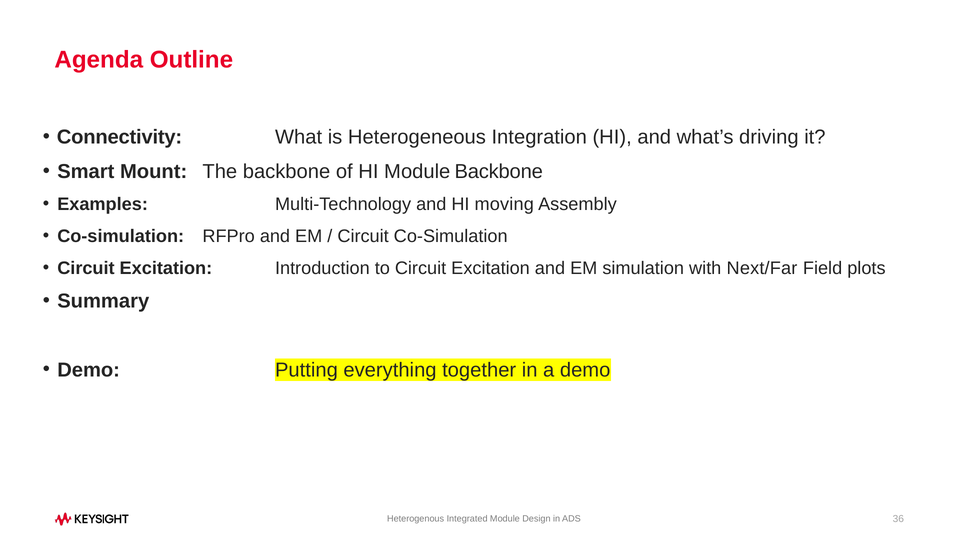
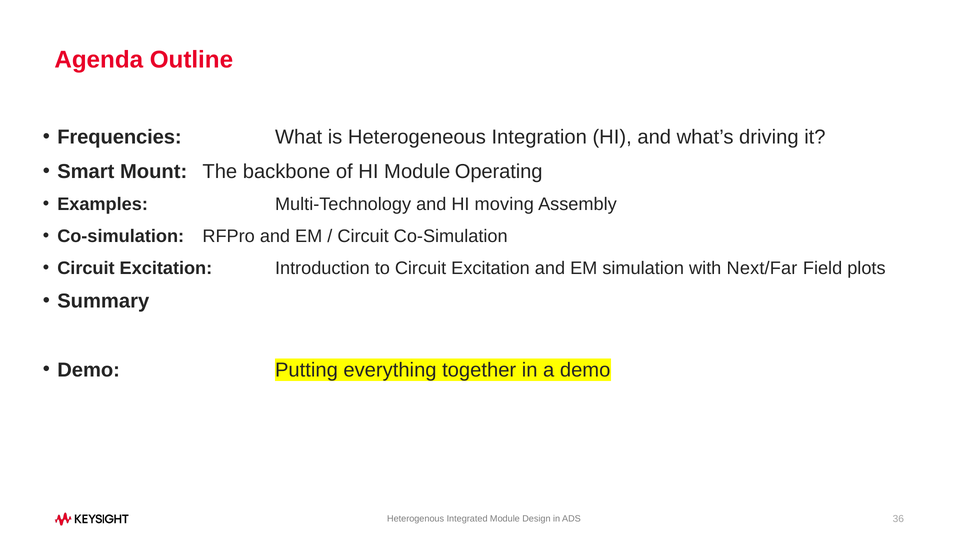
Connectivity: Connectivity -> Frequencies
Module Backbone: Backbone -> Operating
